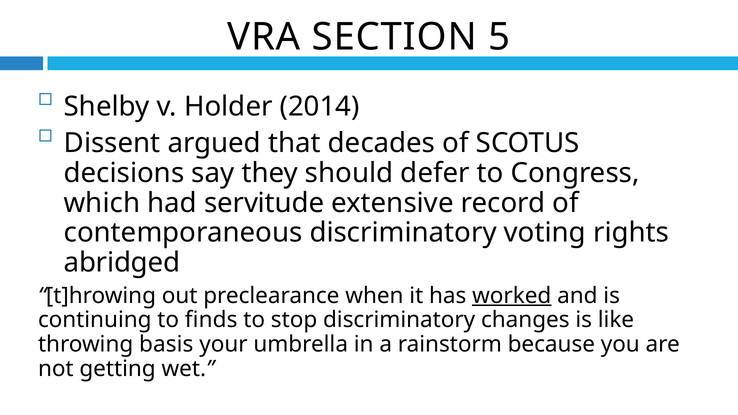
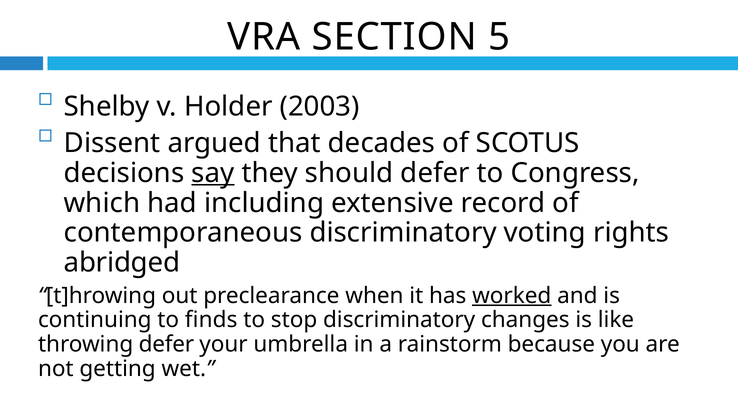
2014: 2014 -> 2003
say underline: none -> present
servitude: servitude -> including
throwing basis: basis -> defer
